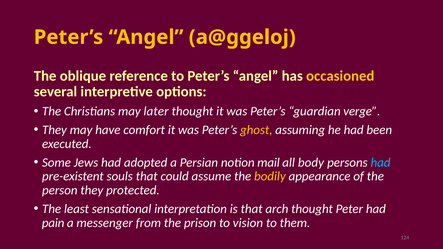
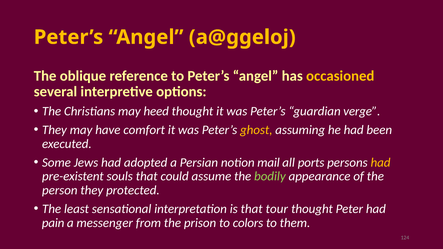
later: later -> heed
body: body -> ports
had at (381, 163) colour: light blue -> yellow
bodily colour: yellow -> light green
arch: arch -> tour
vision: vision -> colors
